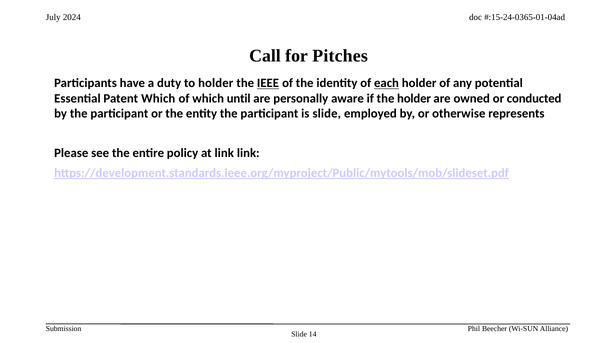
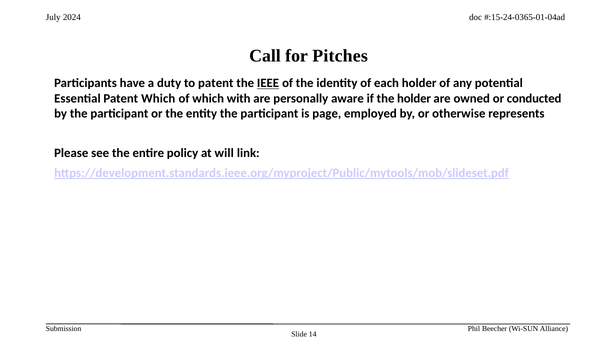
to holder: holder -> patent
each underline: present -> none
until: until -> with
is slide: slide -> page
at link: link -> will
